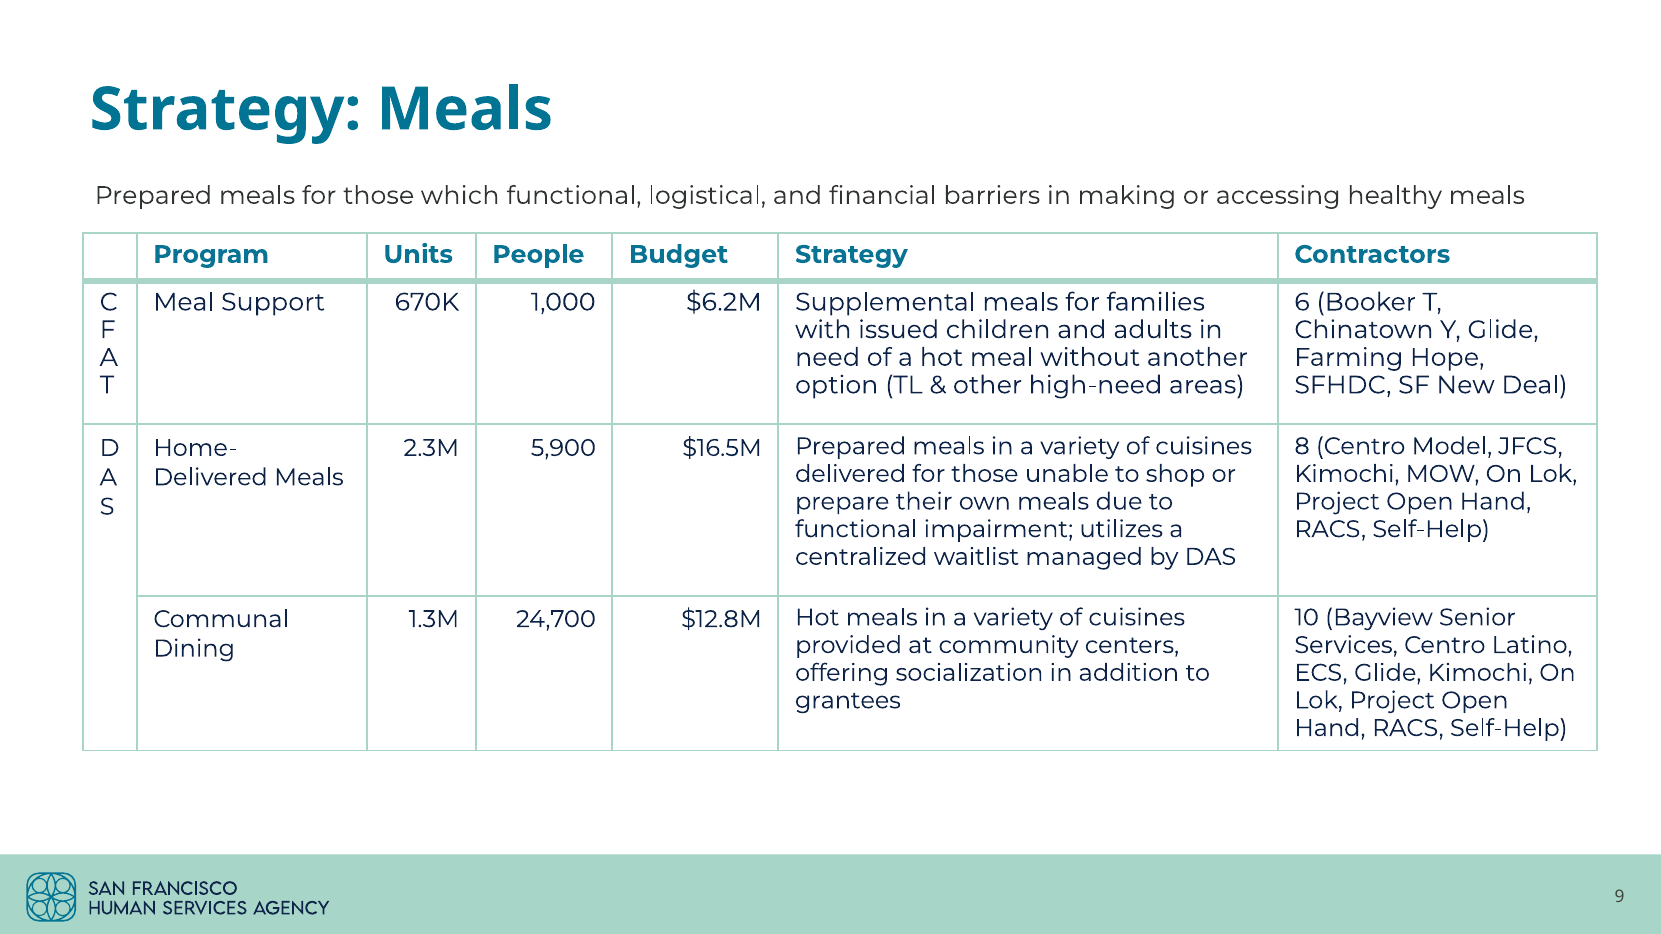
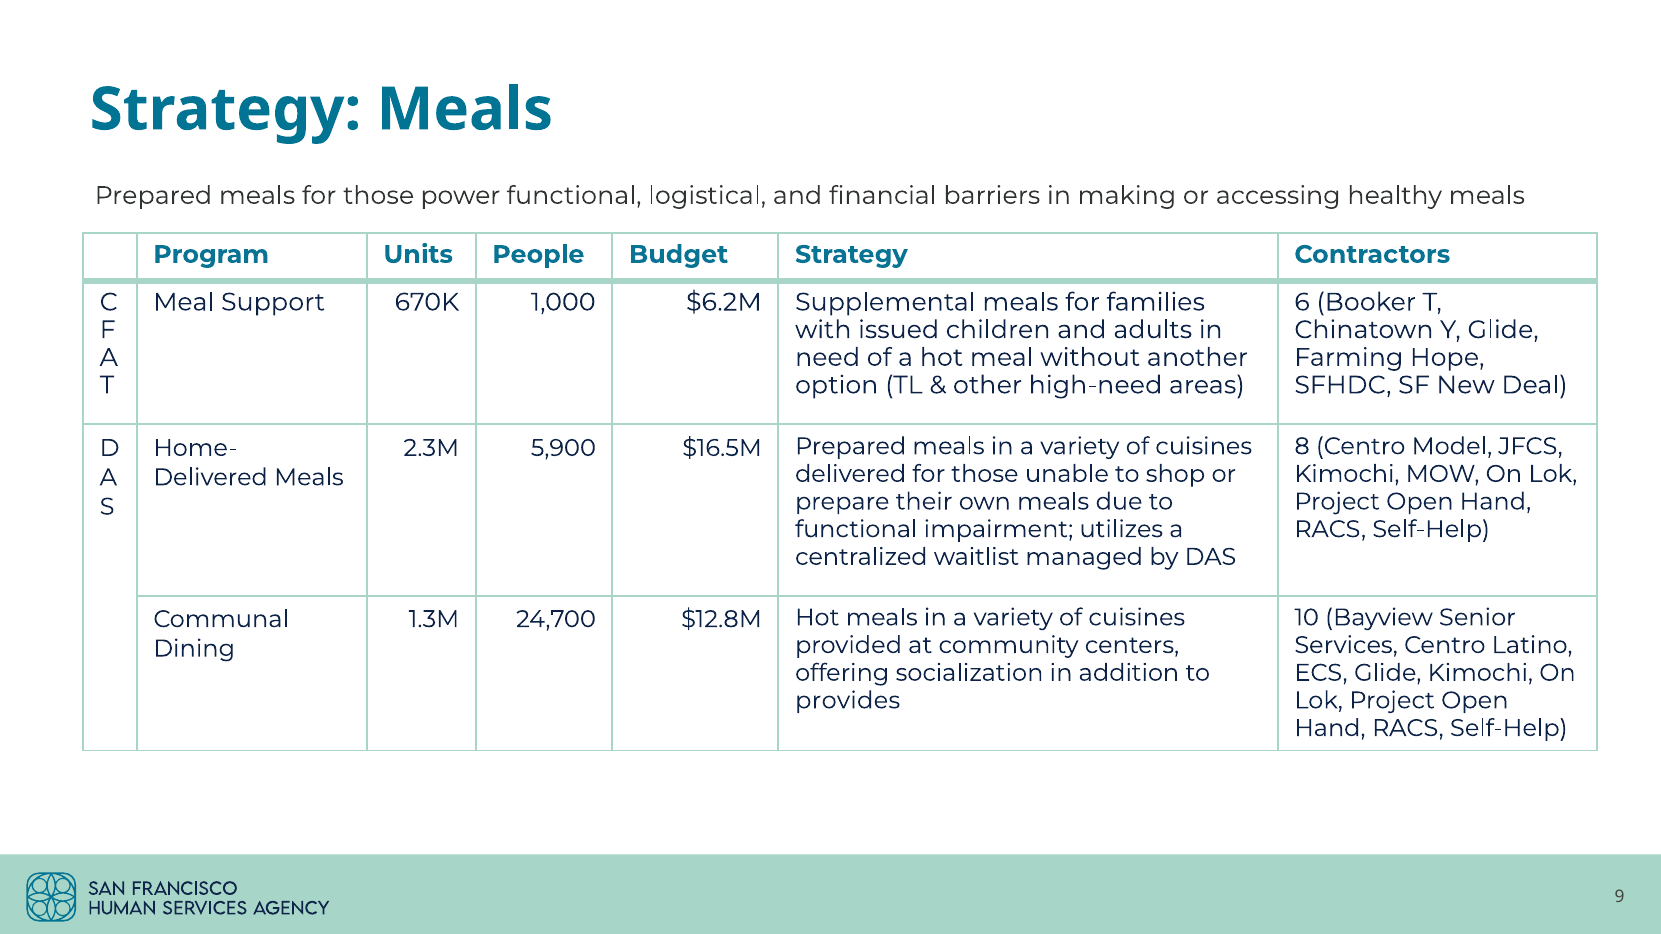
which: which -> power
grantees: grantees -> provides
